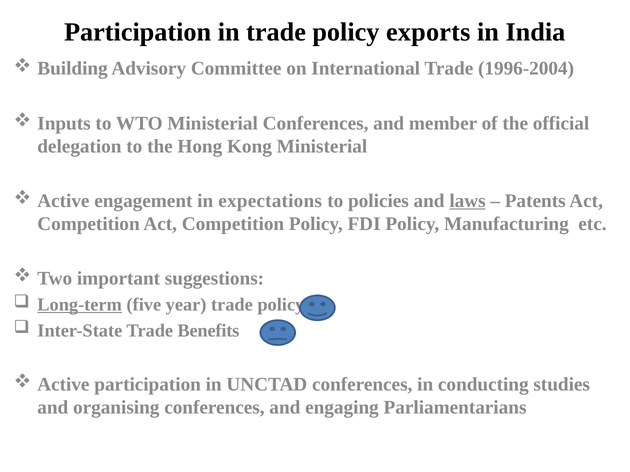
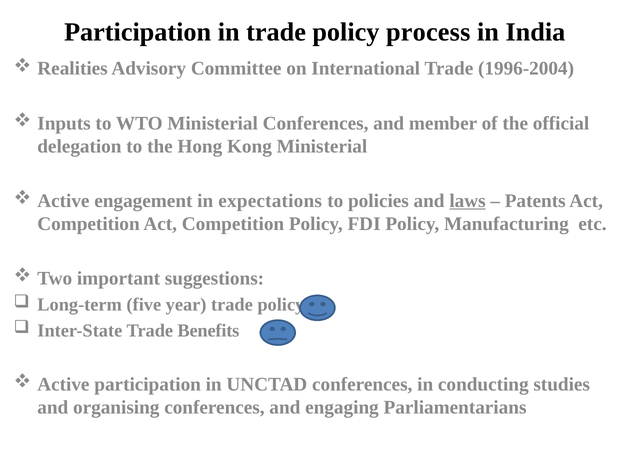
exports: exports -> process
Building: Building -> Realities
Long-term underline: present -> none
